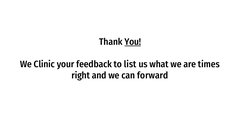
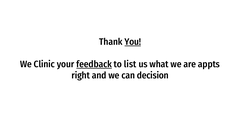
feedback underline: none -> present
times: times -> appts
forward: forward -> decision
